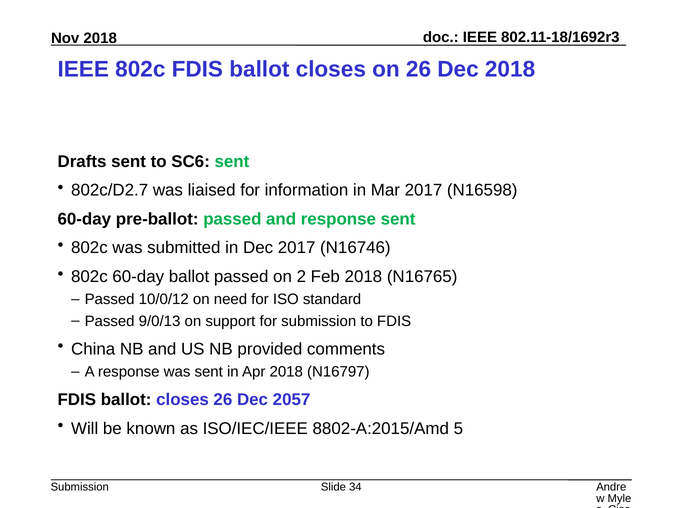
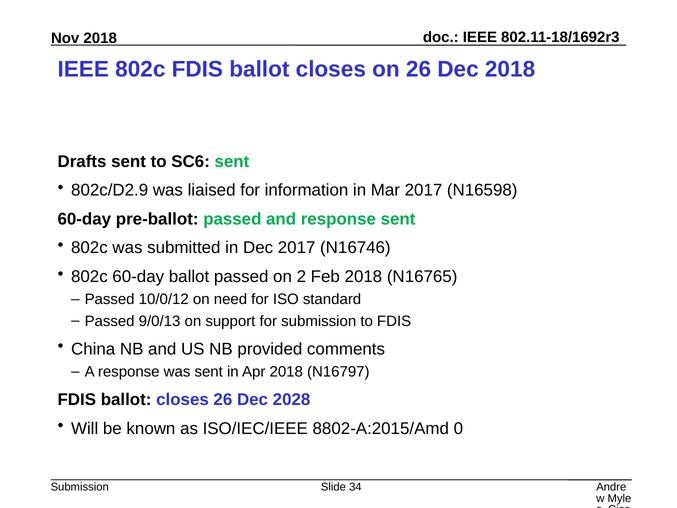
802c/D2.7: 802c/D2.7 -> 802c/D2.9
2057: 2057 -> 2028
5: 5 -> 0
